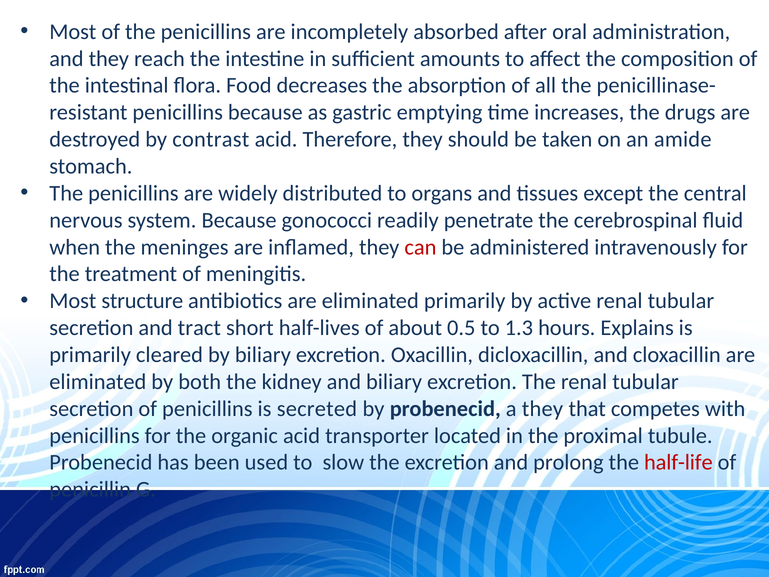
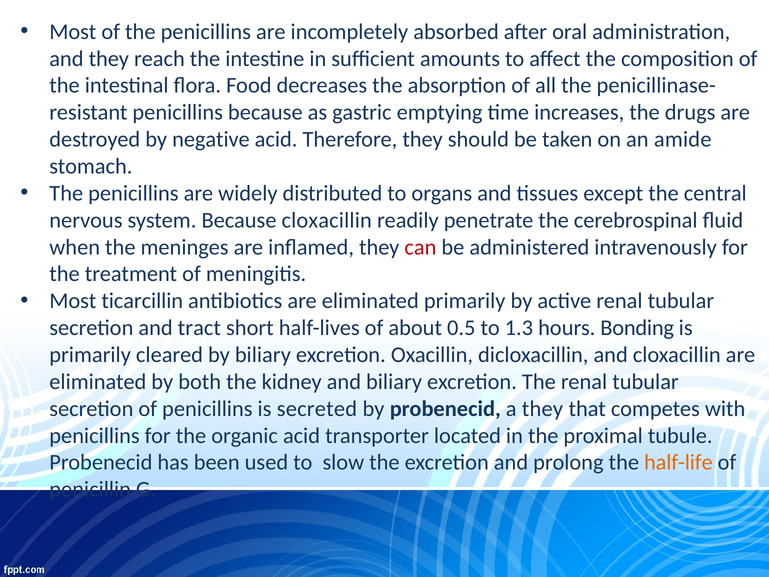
contrast: contrast -> negative
Because gonococci: gonococci -> cloxacillin
structure: structure -> ticarcillin
Explains: Explains -> Bonding
half-life colour: red -> orange
